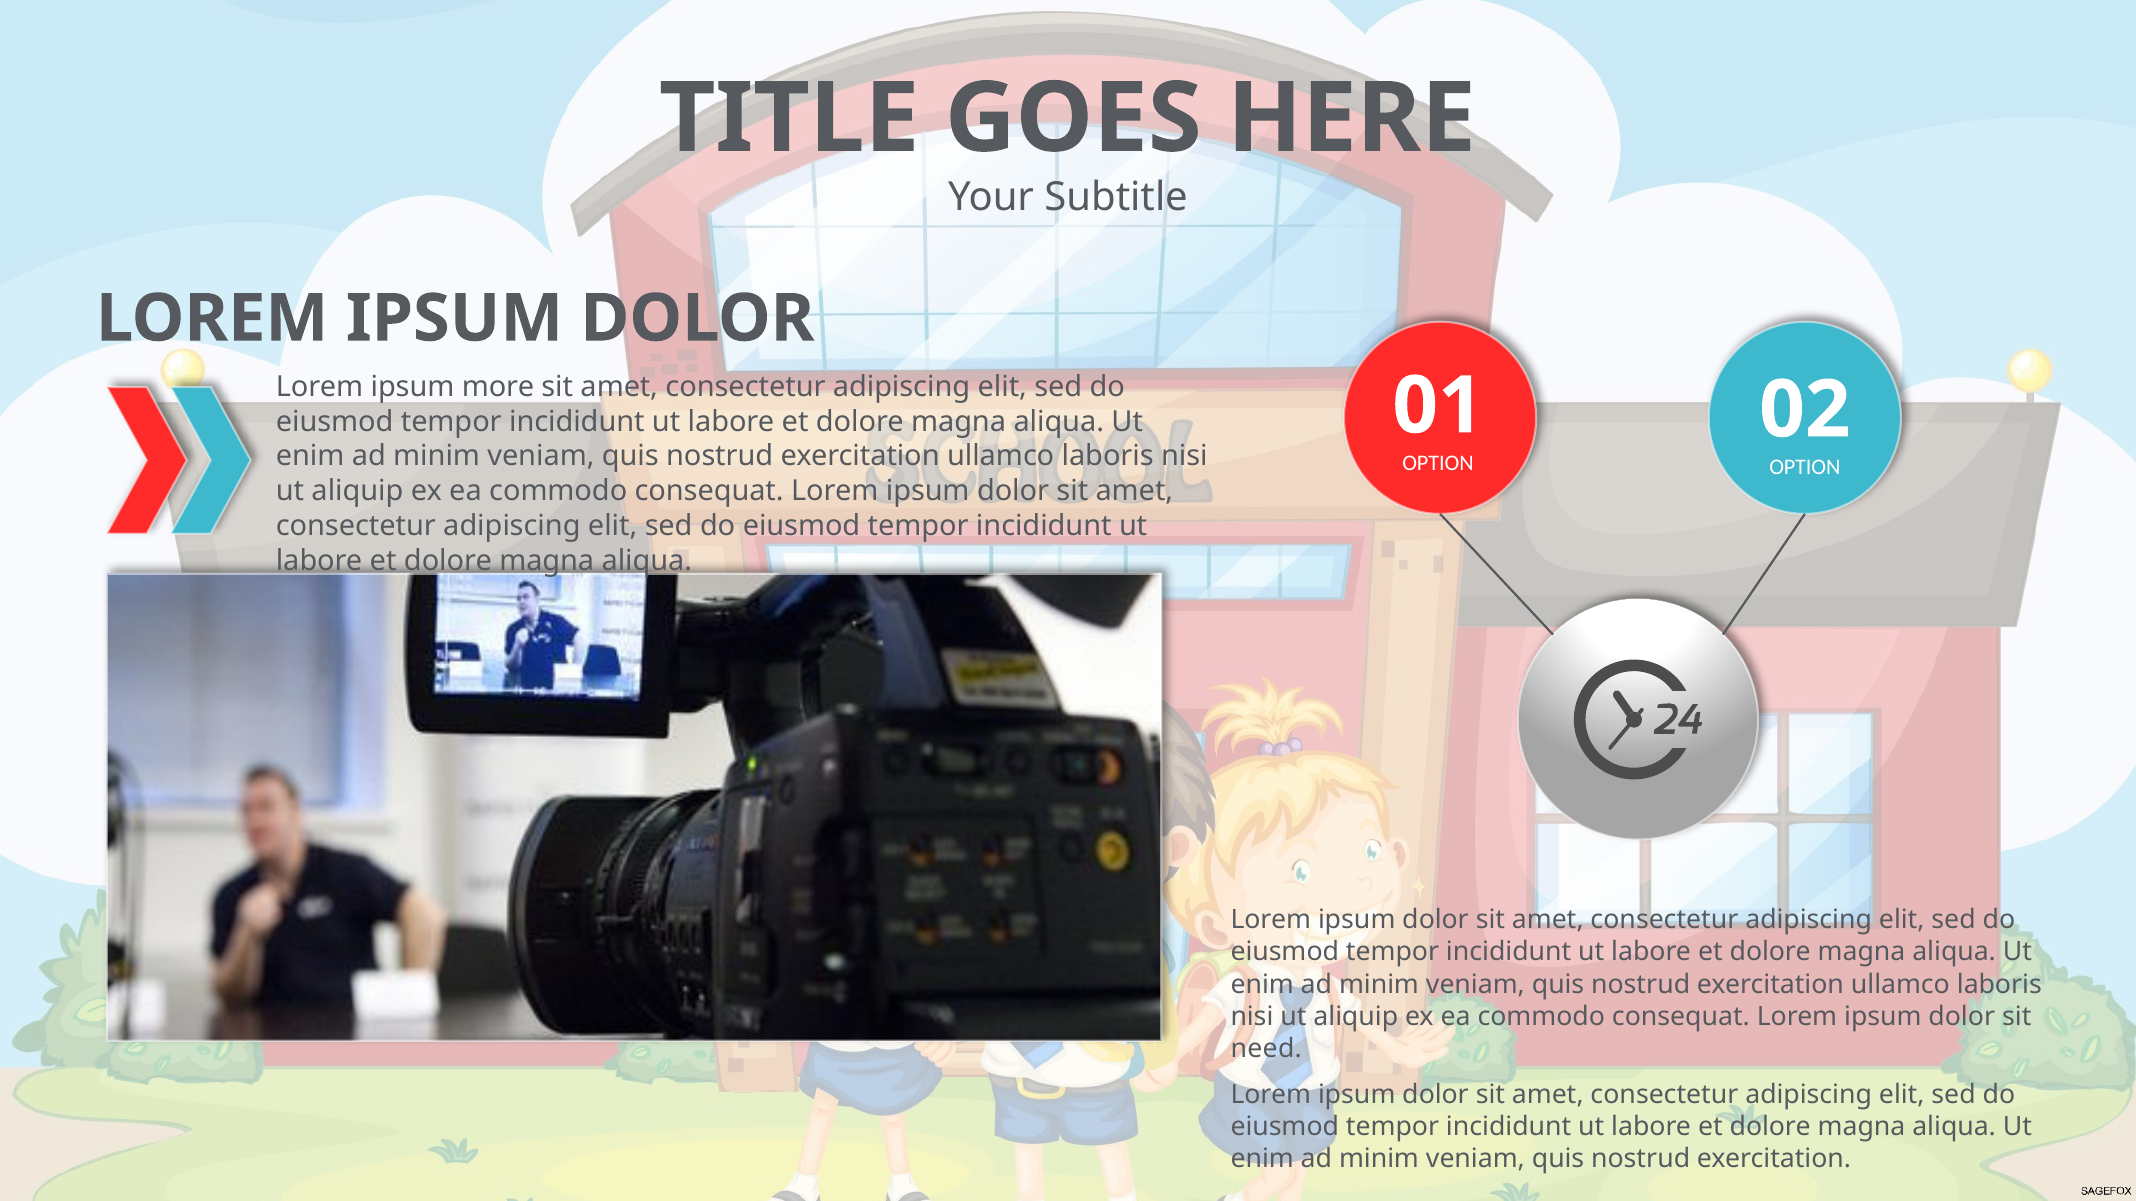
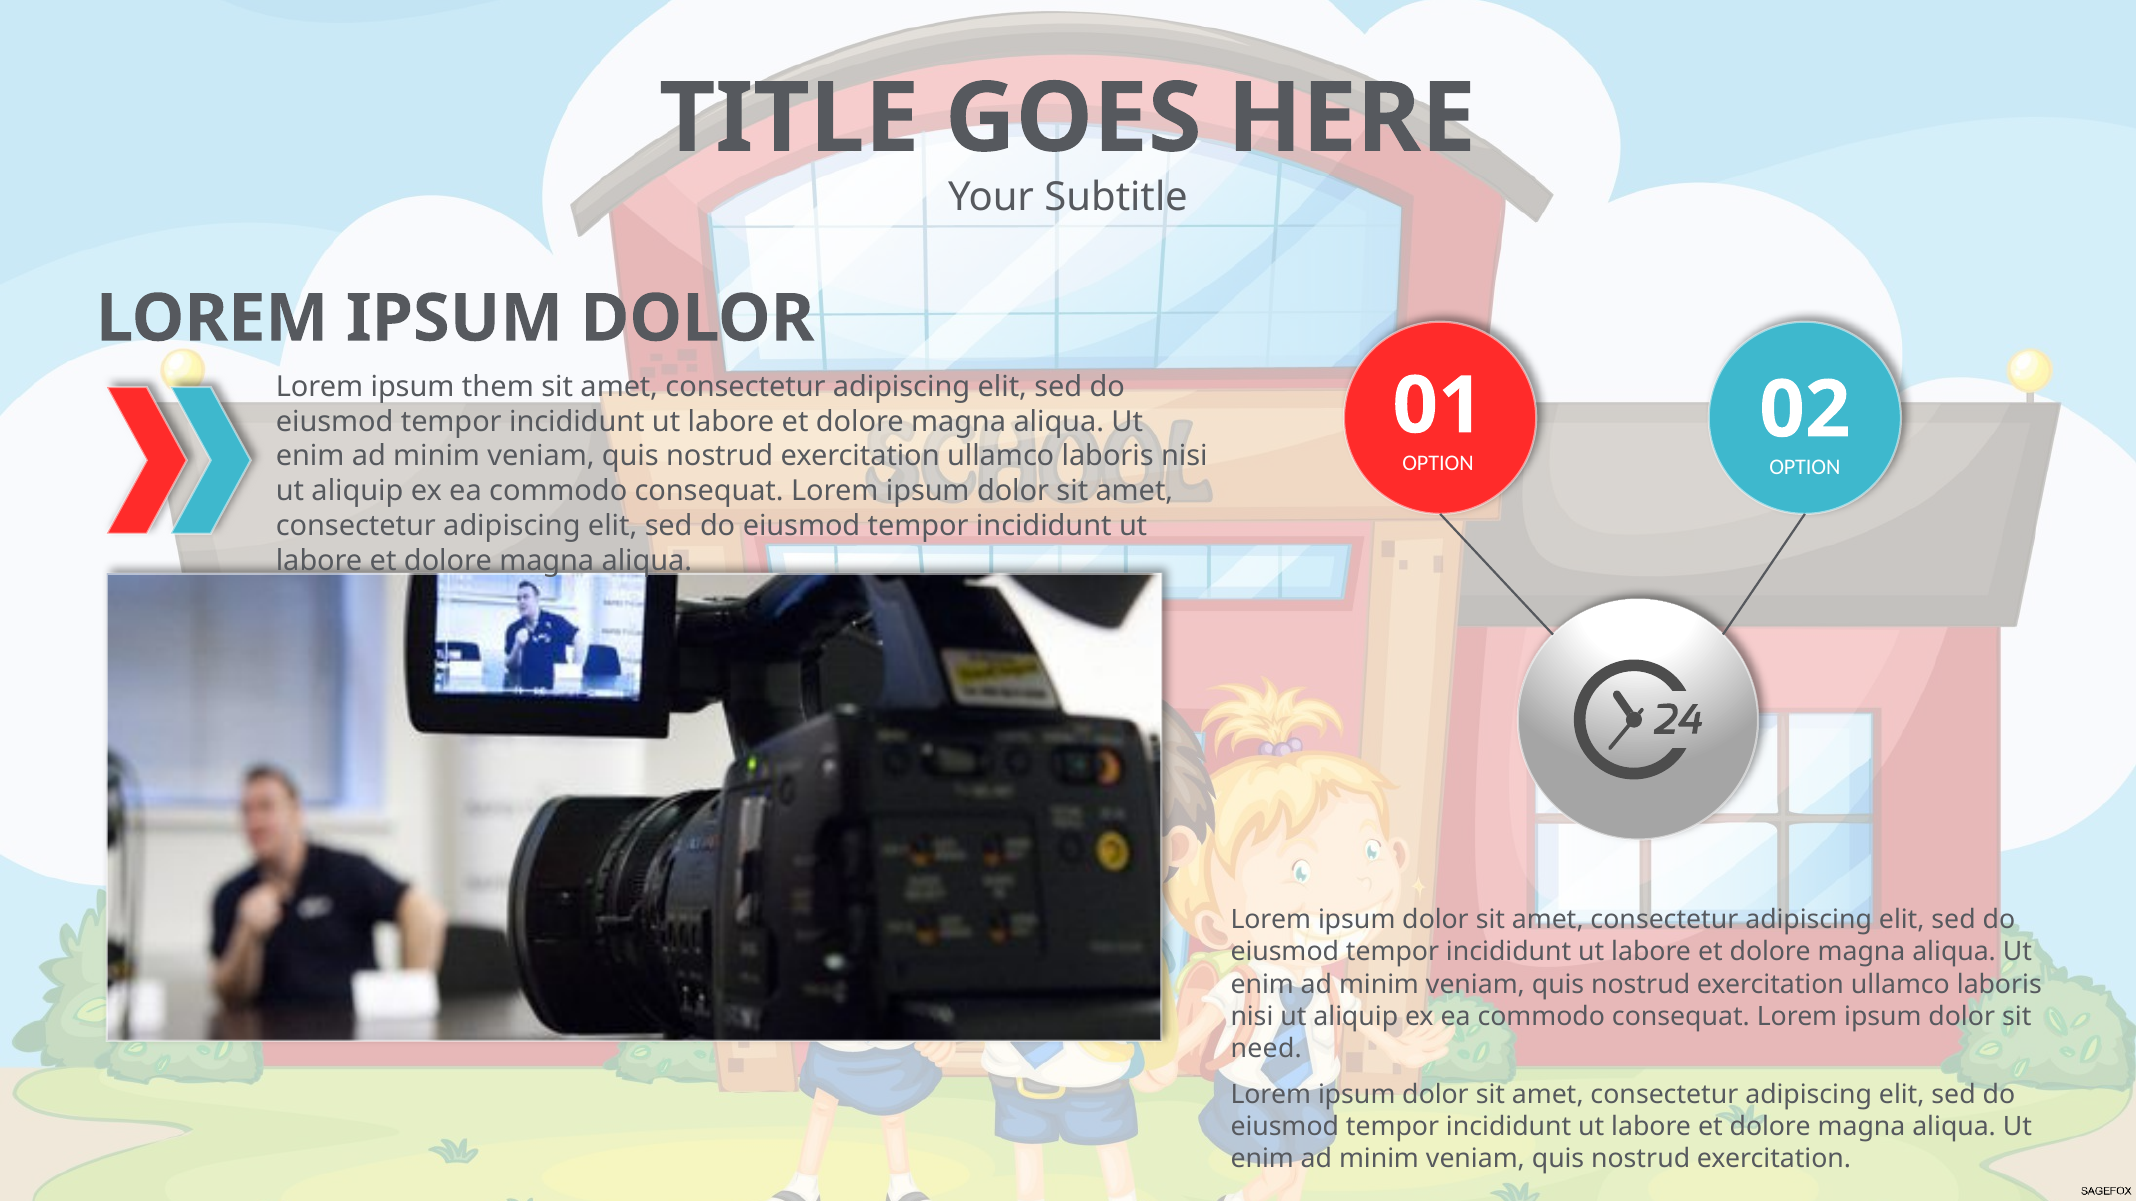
more: more -> them
